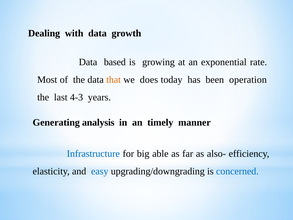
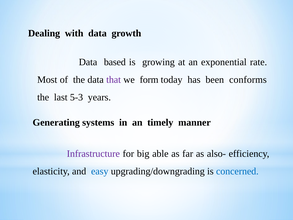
that colour: orange -> purple
does: does -> form
operation: operation -> conforms
4-3: 4-3 -> 5-3
analysis: analysis -> systems
Infrastructure colour: blue -> purple
